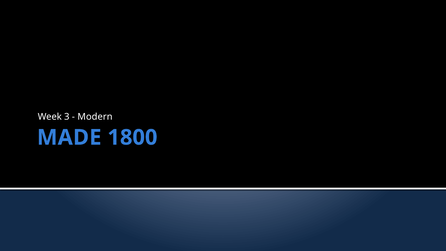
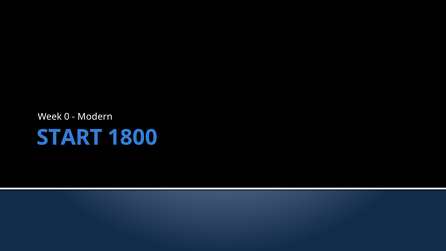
3: 3 -> 0
MADE: MADE -> START
